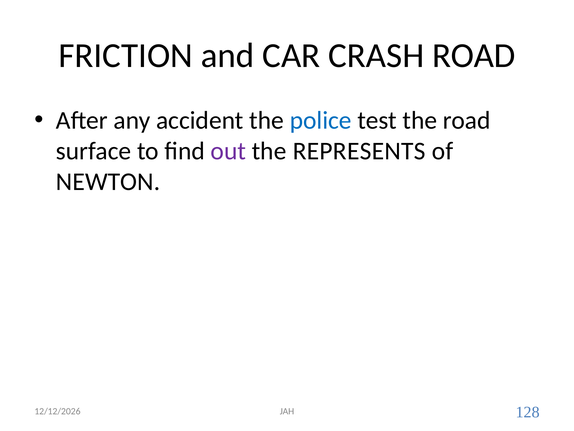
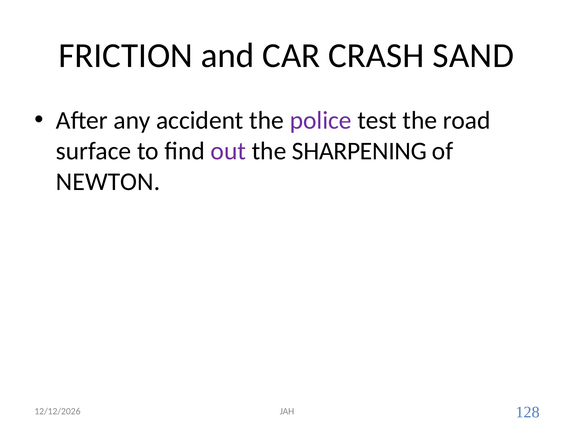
CRASH ROAD: ROAD -> SAND
police colour: blue -> purple
REPRESENTS: REPRESENTS -> SHARPENING
